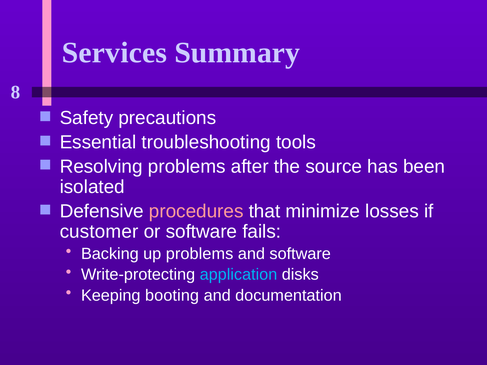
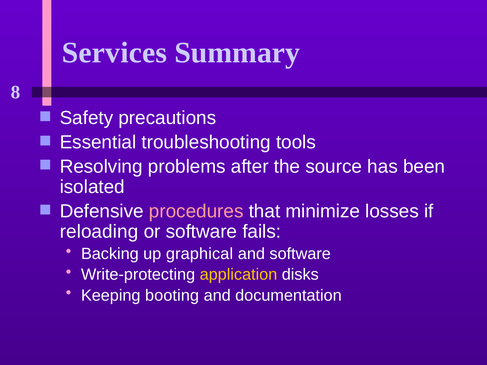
customer: customer -> reloading
up problems: problems -> graphical
application colour: light blue -> yellow
